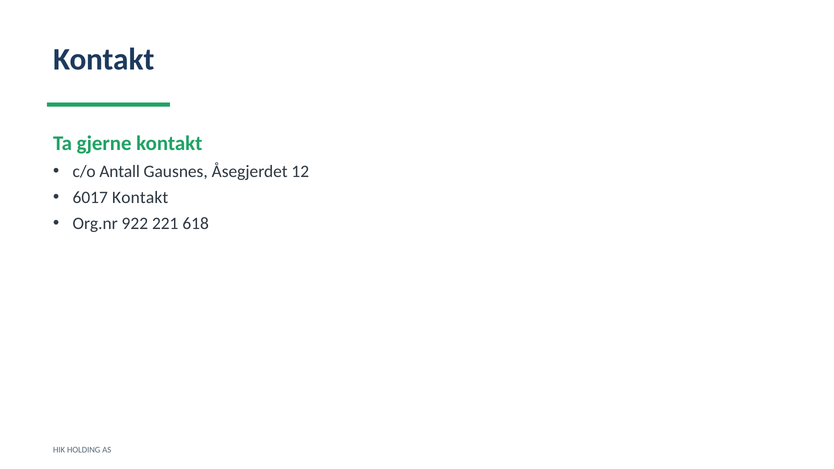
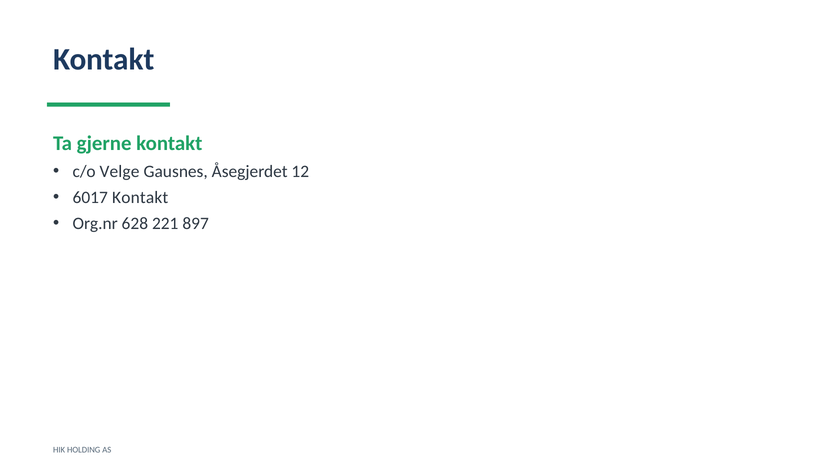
Antall: Antall -> Velge
922: 922 -> 628
618: 618 -> 897
